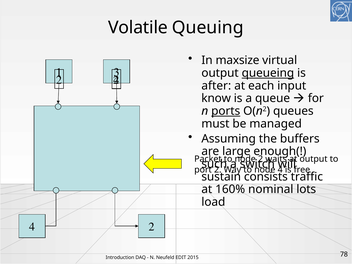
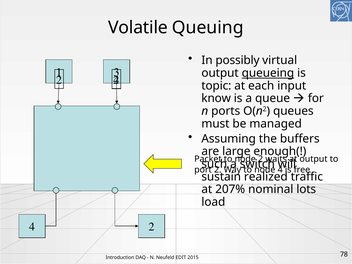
maxsize: maxsize -> possibly
after: after -> topic
ports underline: present -> none
consists: consists -> realized
160%: 160% -> 207%
